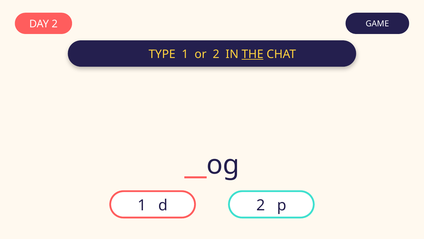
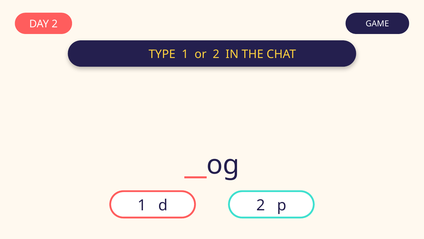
THE underline: present -> none
